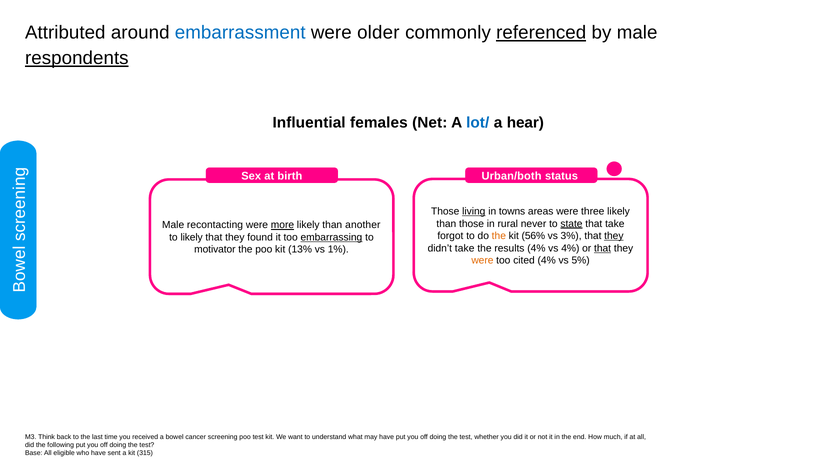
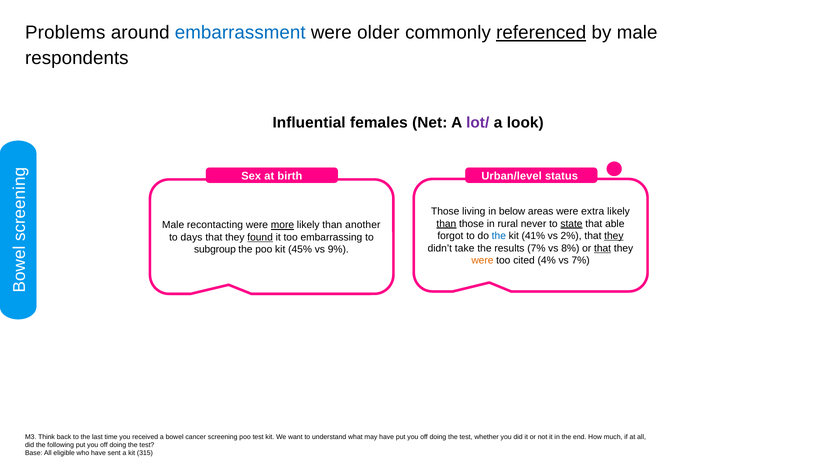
Attributed: Attributed -> Problems
respondents underline: present -> none
lot/ colour: blue -> purple
hear: hear -> look
Urban/both: Urban/both -> Urban/level
living underline: present -> none
towns: towns -> below
three: three -> extra
than at (446, 223) underline: none -> present
that take: take -> able
the at (499, 236) colour: orange -> blue
56%: 56% -> 41%
3%: 3% -> 2%
to likely: likely -> days
found underline: none -> present
embarrassing underline: present -> none
results 4%: 4% -> 7%
vs 4%: 4% -> 8%
motivator: motivator -> subgroup
13%: 13% -> 45%
1%: 1% -> 9%
vs 5%: 5% -> 7%
